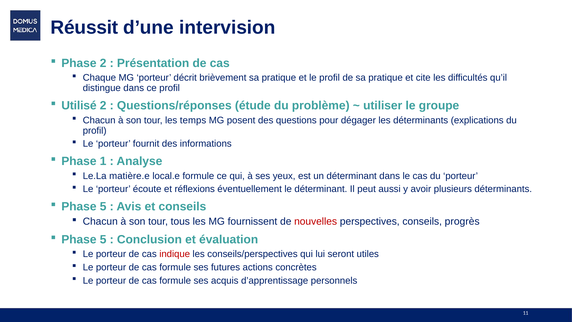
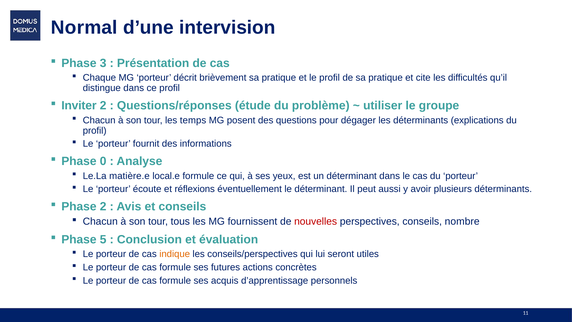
Réussit: Réussit -> Normal
Phase 2: 2 -> 3
Utilisé: Utilisé -> Inviter
1: 1 -> 0
5 at (103, 207): 5 -> 2
progrès: progrès -> nombre
indique colour: red -> orange
